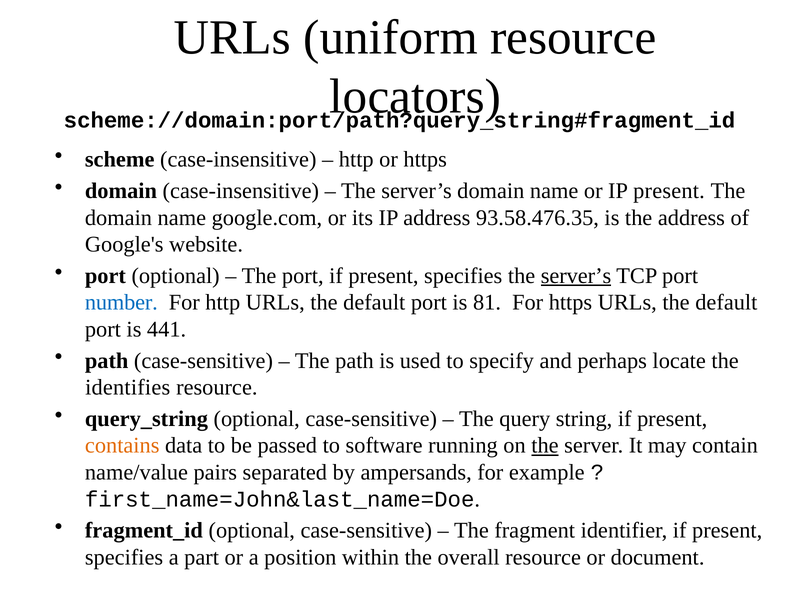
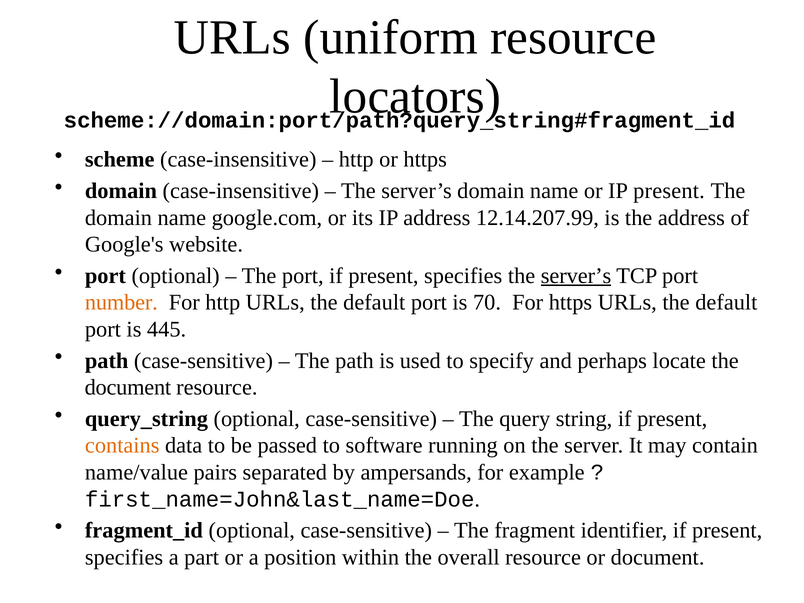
93.58.476.35: 93.58.476.35 -> 12.14.207.99
number colour: blue -> orange
81: 81 -> 70
441: 441 -> 445
identifies at (128, 387): identifies -> document
the at (545, 446) underline: present -> none
